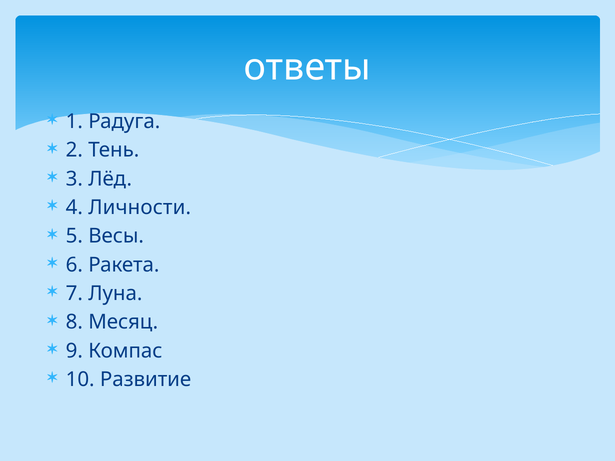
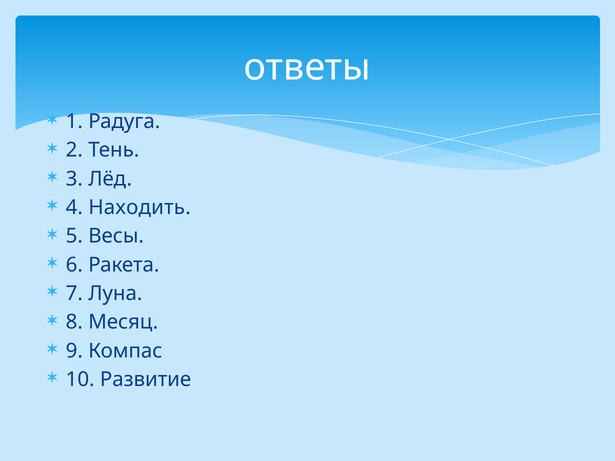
Личности: Личности -> Находить
